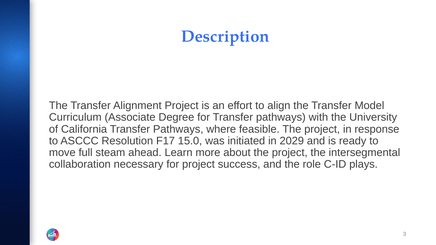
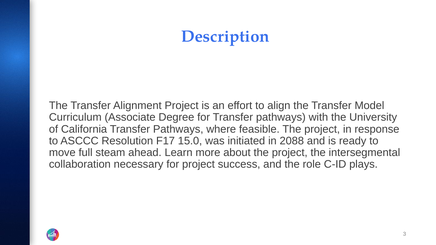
2029: 2029 -> 2088
